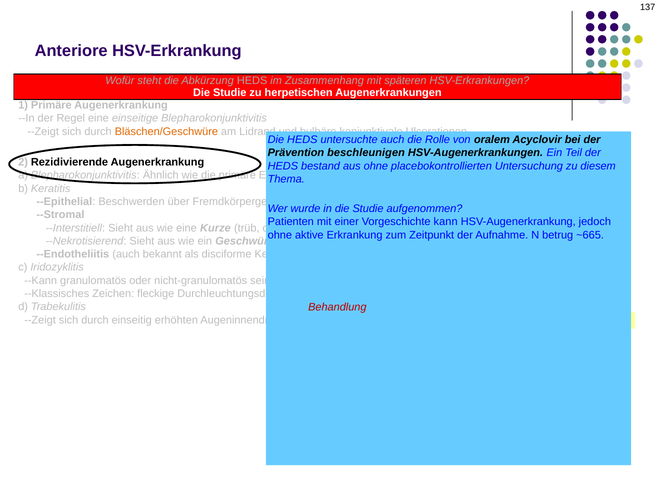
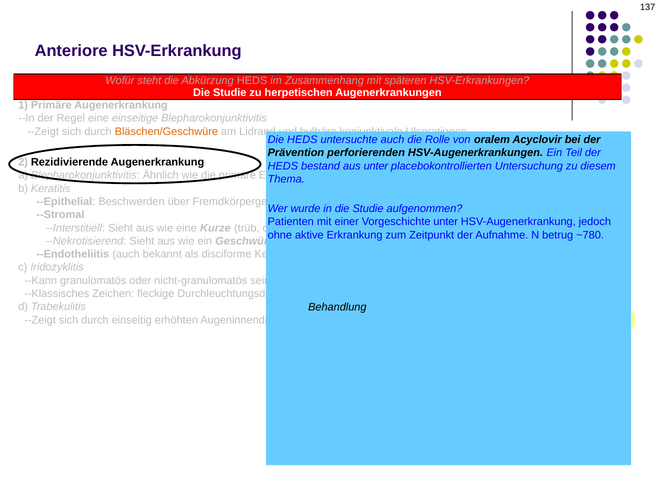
beschleunigen: beschleunigen -> perforierenden
aus ohne: ohne -> unter
kann at (446, 222): kann -> unter
~665: ~665 -> ~780
Behandlung colour: red -> black
